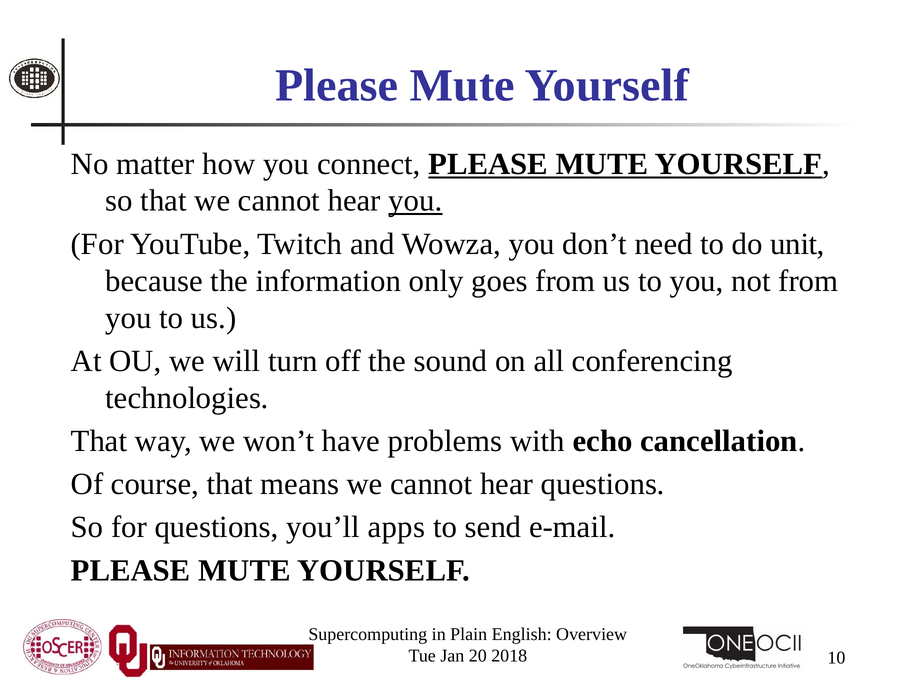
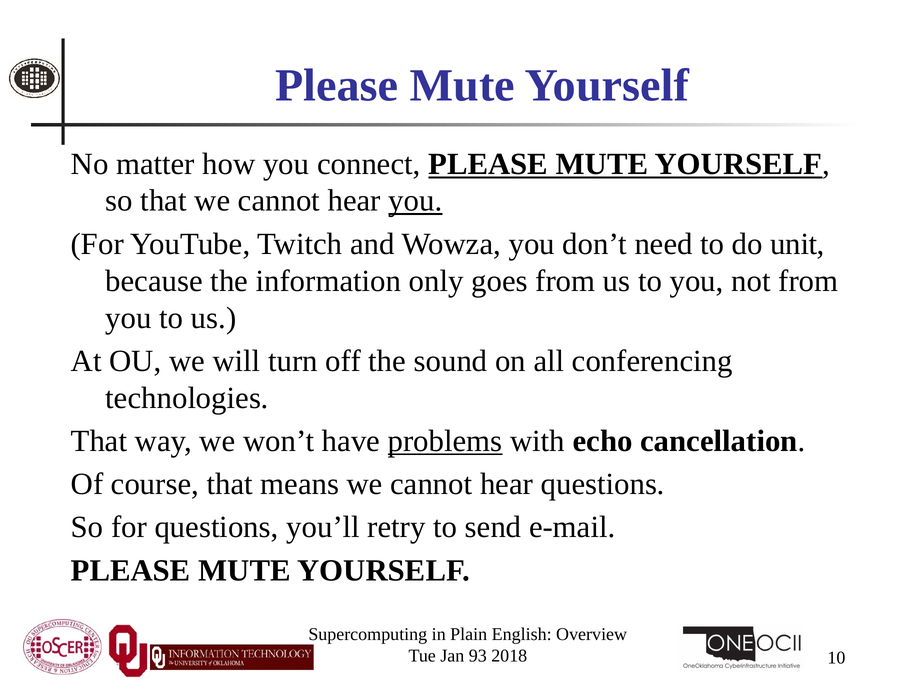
problems underline: none -> present
apps: apps -> retry
20: 20 -> 93
